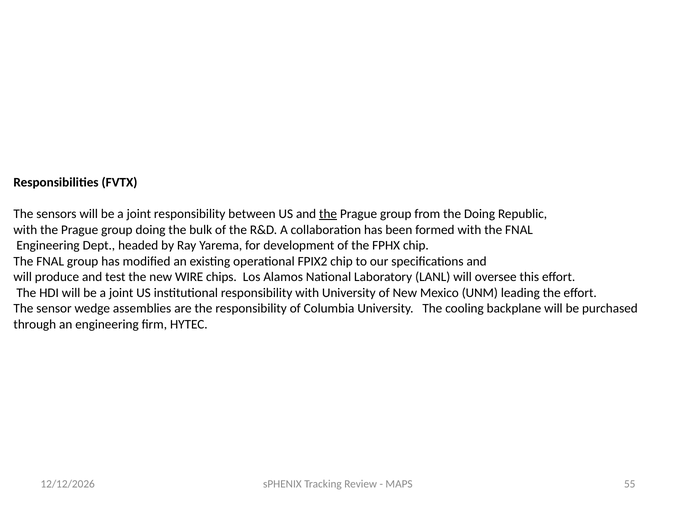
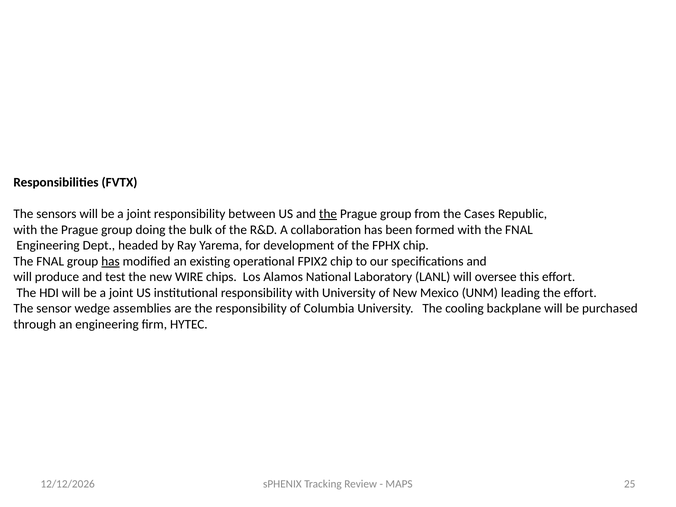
the Doing: Doing -> Cases
has at (110, 261) underline: none -> present
55: 55 -> 25
